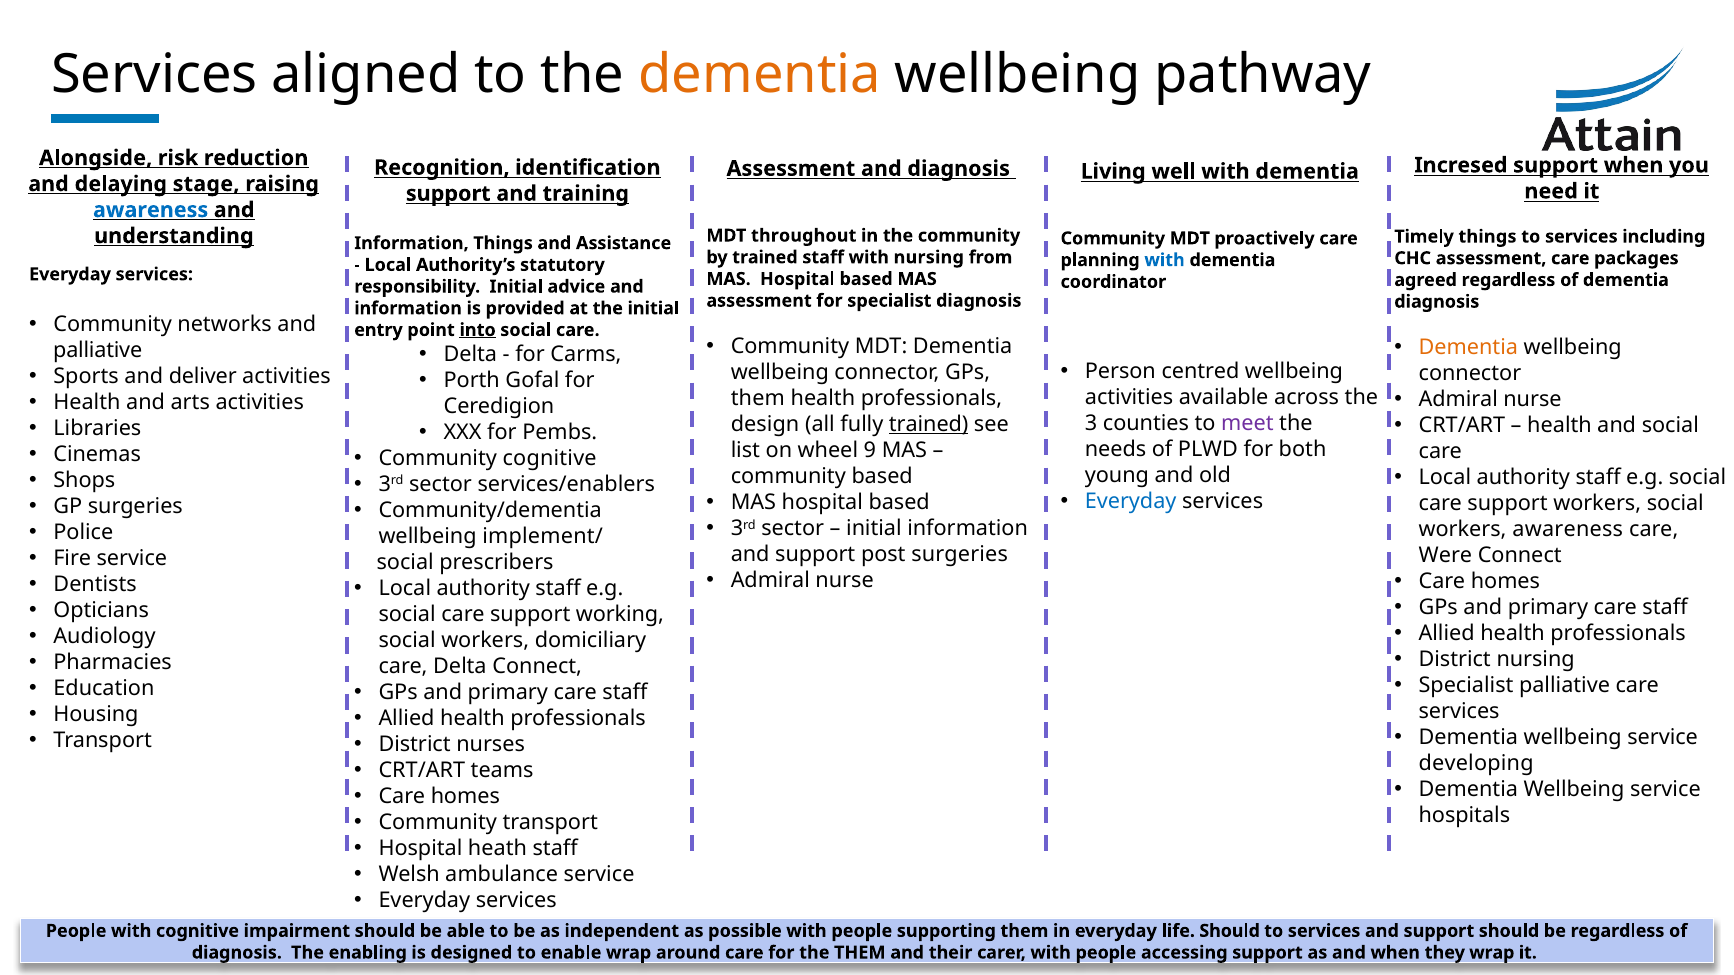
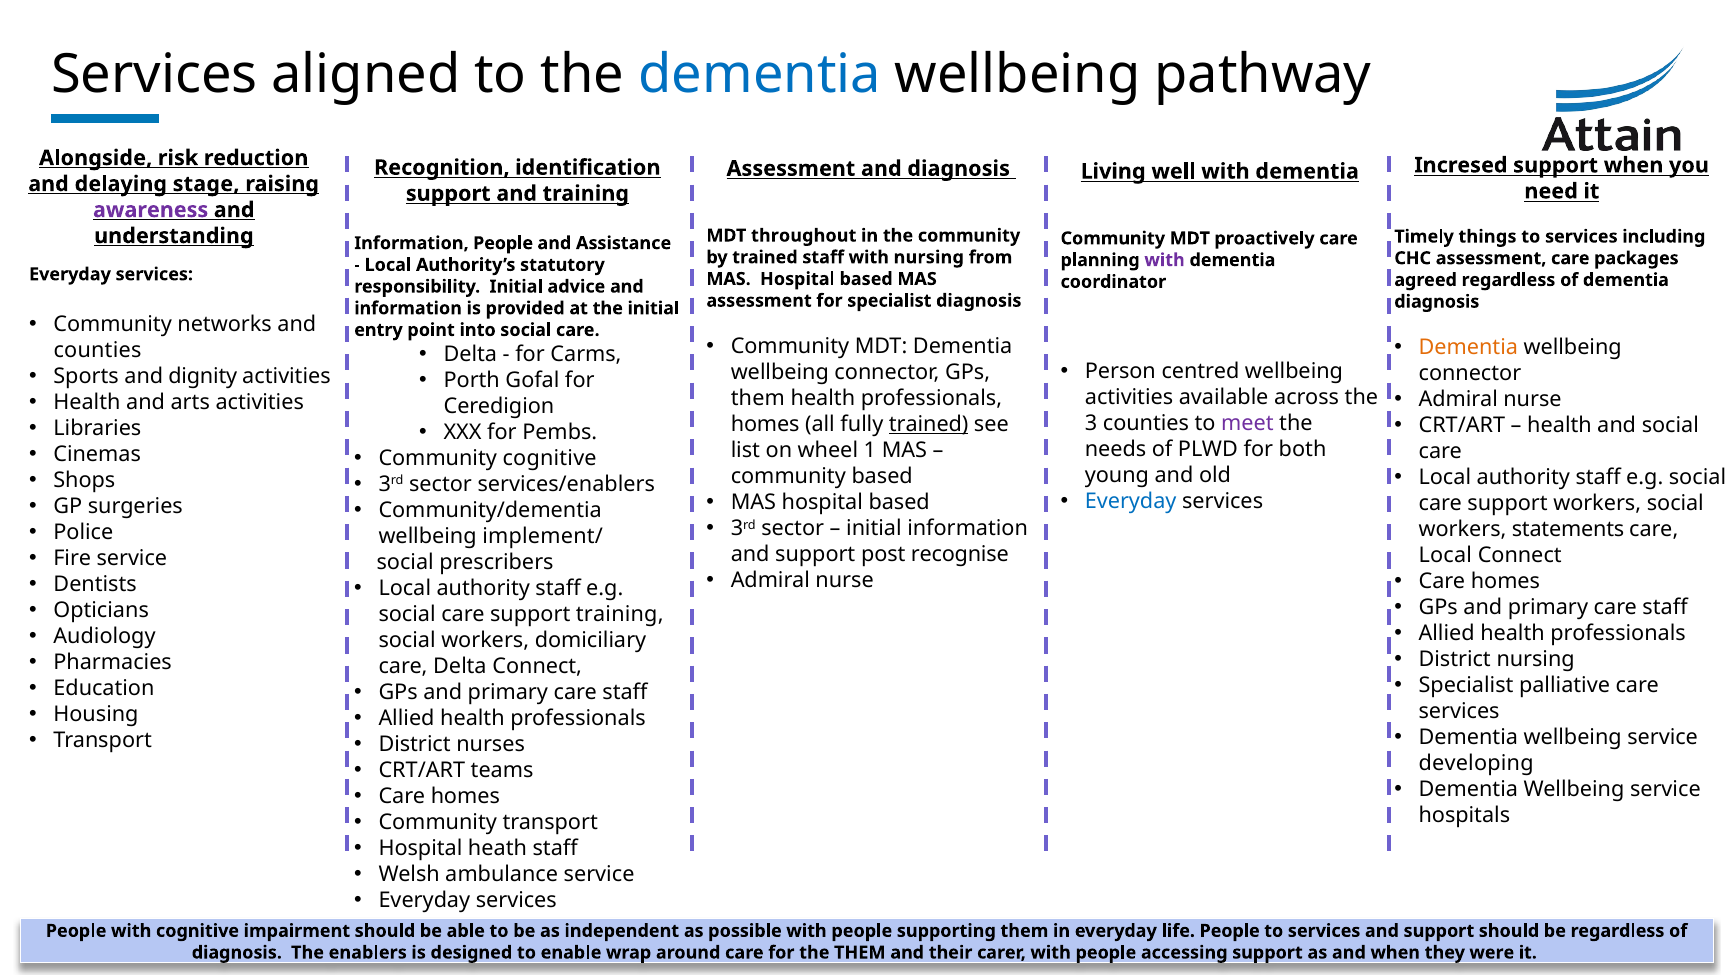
dementia at (760, 75) colour: orange -> blue
awareness at (151, 210) colour: blue -> purple
Information Things: Things -> People
with at (1165, 260) colour: blue -> purple
into underline: present -> none
palliative at (98, 351): palliative -> counties
deliver: deliver -> dignity
design at (765, 425): design -> homes
9: 9 -> 1
workers awareness: awareness -> statements
post surgeries: surgeries -> recognise
Were at (1445, 556): Were -> Local
support working: working -> training
life Should: Should -> People
enabling: enabling -> enablers
they wrap: wrap -> were
